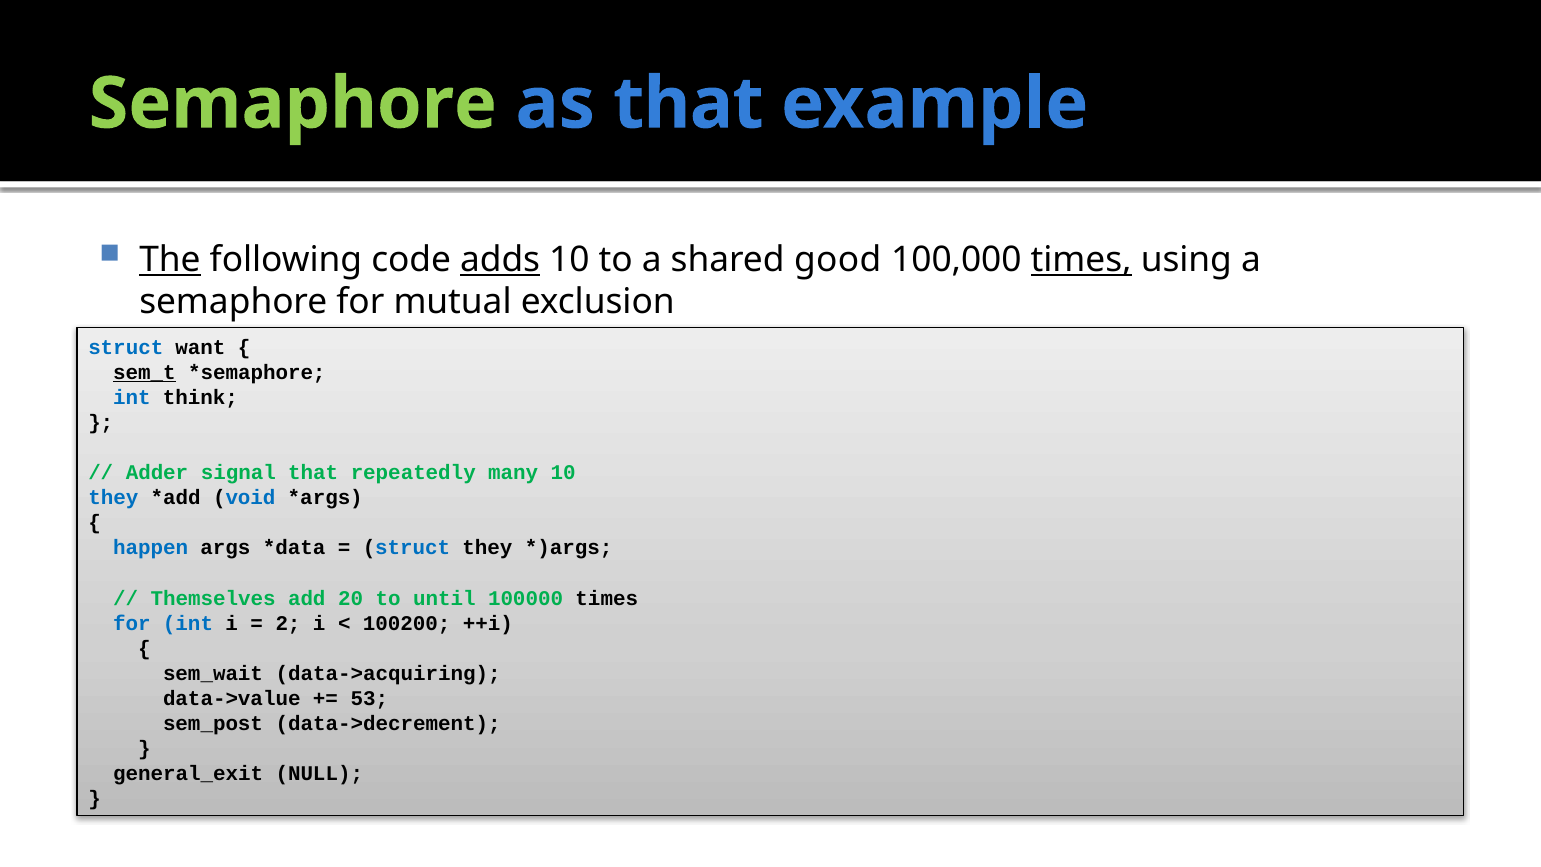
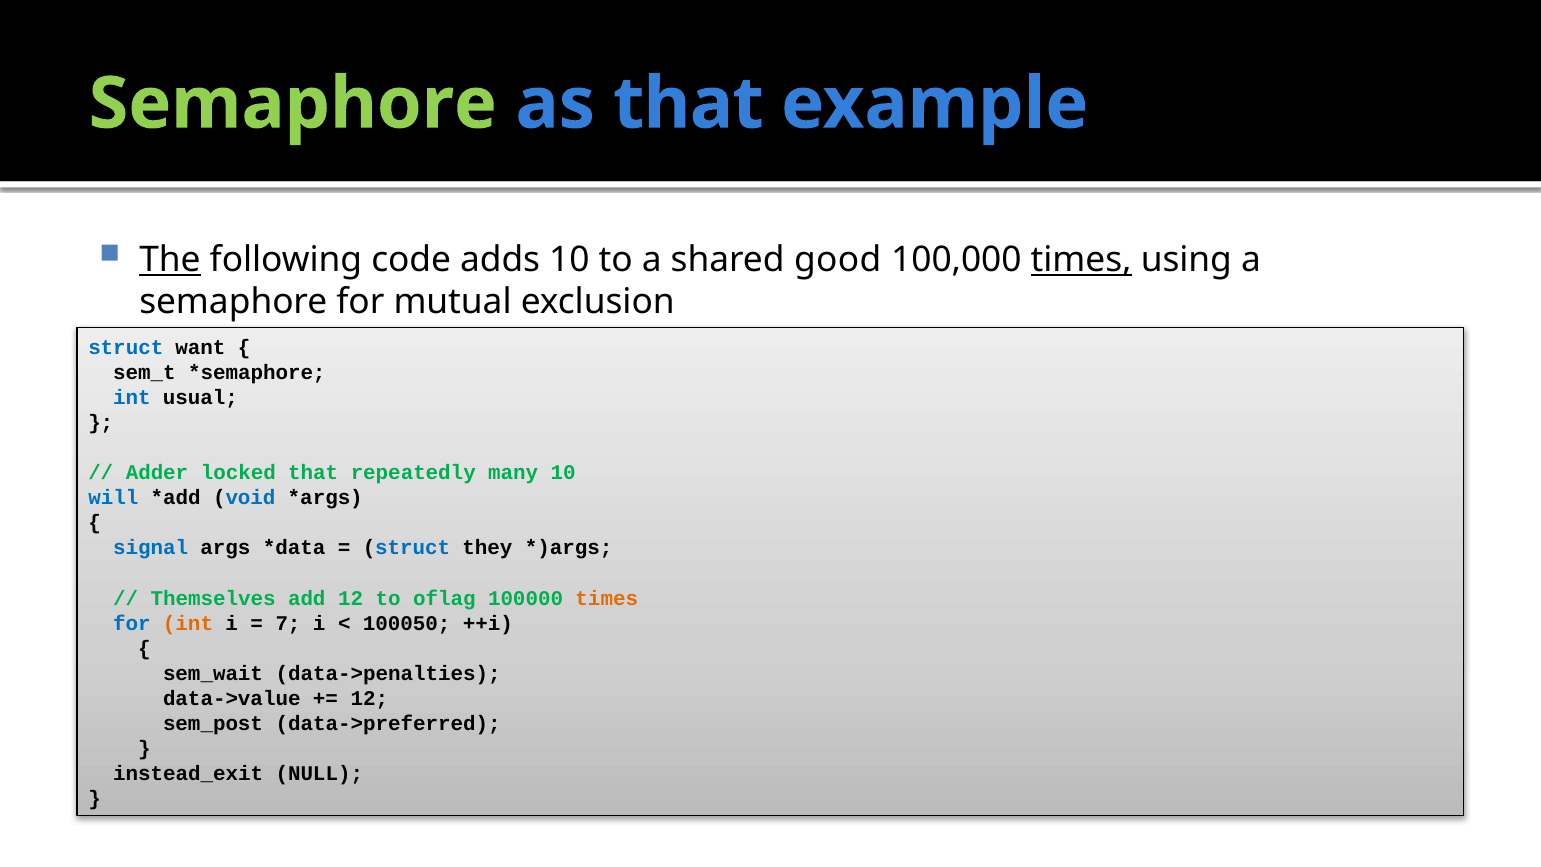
adds underline: present -> none
sem_t underline: present -> none
think: think -> usual
signal: signal -> locked
they at (113, 498): they -> will
happen: happen -> signal
add 20: 20 -> 12
until: until -> oflag
times at (607, 598) colour: black -> orange
int at (188, 623) colour: blue -> orange
2: 2 -> 7
100200: 100200 -> 100050
data->acquiring: data->acquiring -> data->penalties
53 at (369, 698): 53 -> 12
data->decrement: data->decrement -> data->preferred
general_exit: general_exit -> instead_exit
